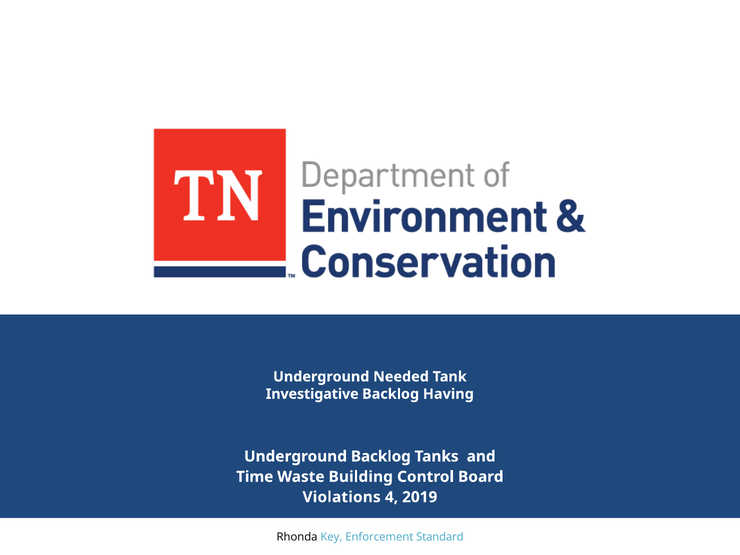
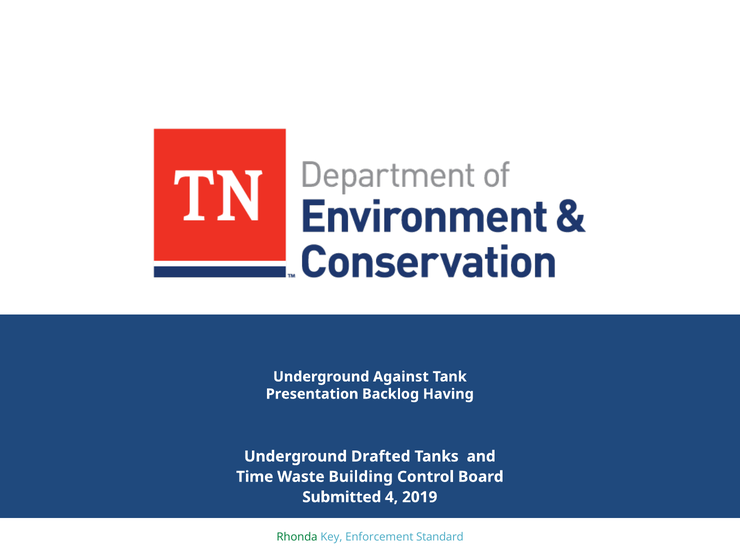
Needed: Needed -> Against
Investigative: Investigative -> Presentation
Underground Backlog: Backlog -> Drafted
Violations: Violations -> Submitted
Rhonda colour: black -> green
